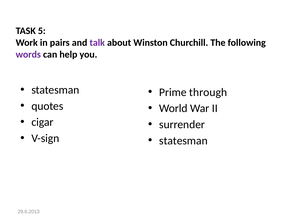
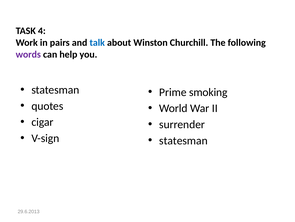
5: 5 -> 4
talk colour: purple -> blue
through: through -> smoking
